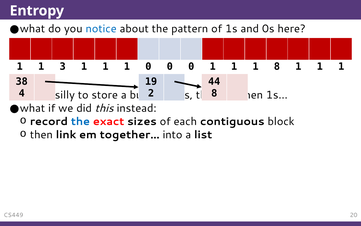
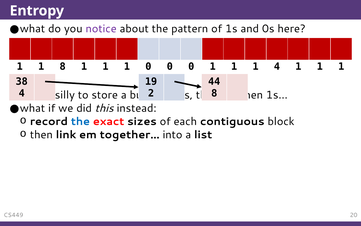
notice colour: blue -> purple
1 3: 3 -> 8
1 8: 8 -> 4
